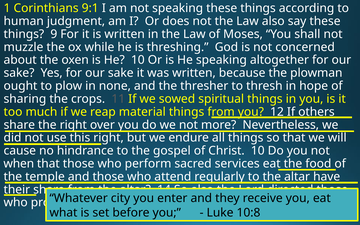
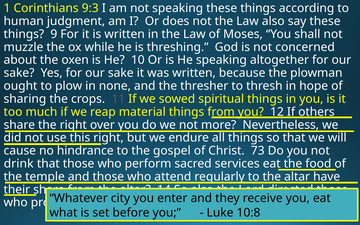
9:1: 9:1 -> 9:3
Christ 10: 10 -> 73
when: when -> drink
